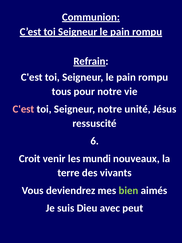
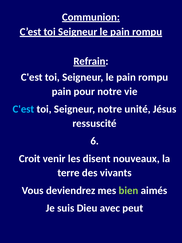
tous at (61, 91): tous -> pain
C'est at (23, 109) colour: pink -> light blue
mundi: mundi -> disent
